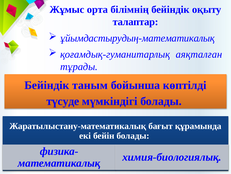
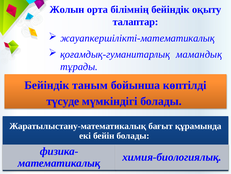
Жұмыс: Жұмыс -> Жолын
ұйымдастырудың-математикалық: ұйымдастырудың-математикалық -> жауапкершілікті-математикалық
аяқталған: аяқталған -> мамандық
